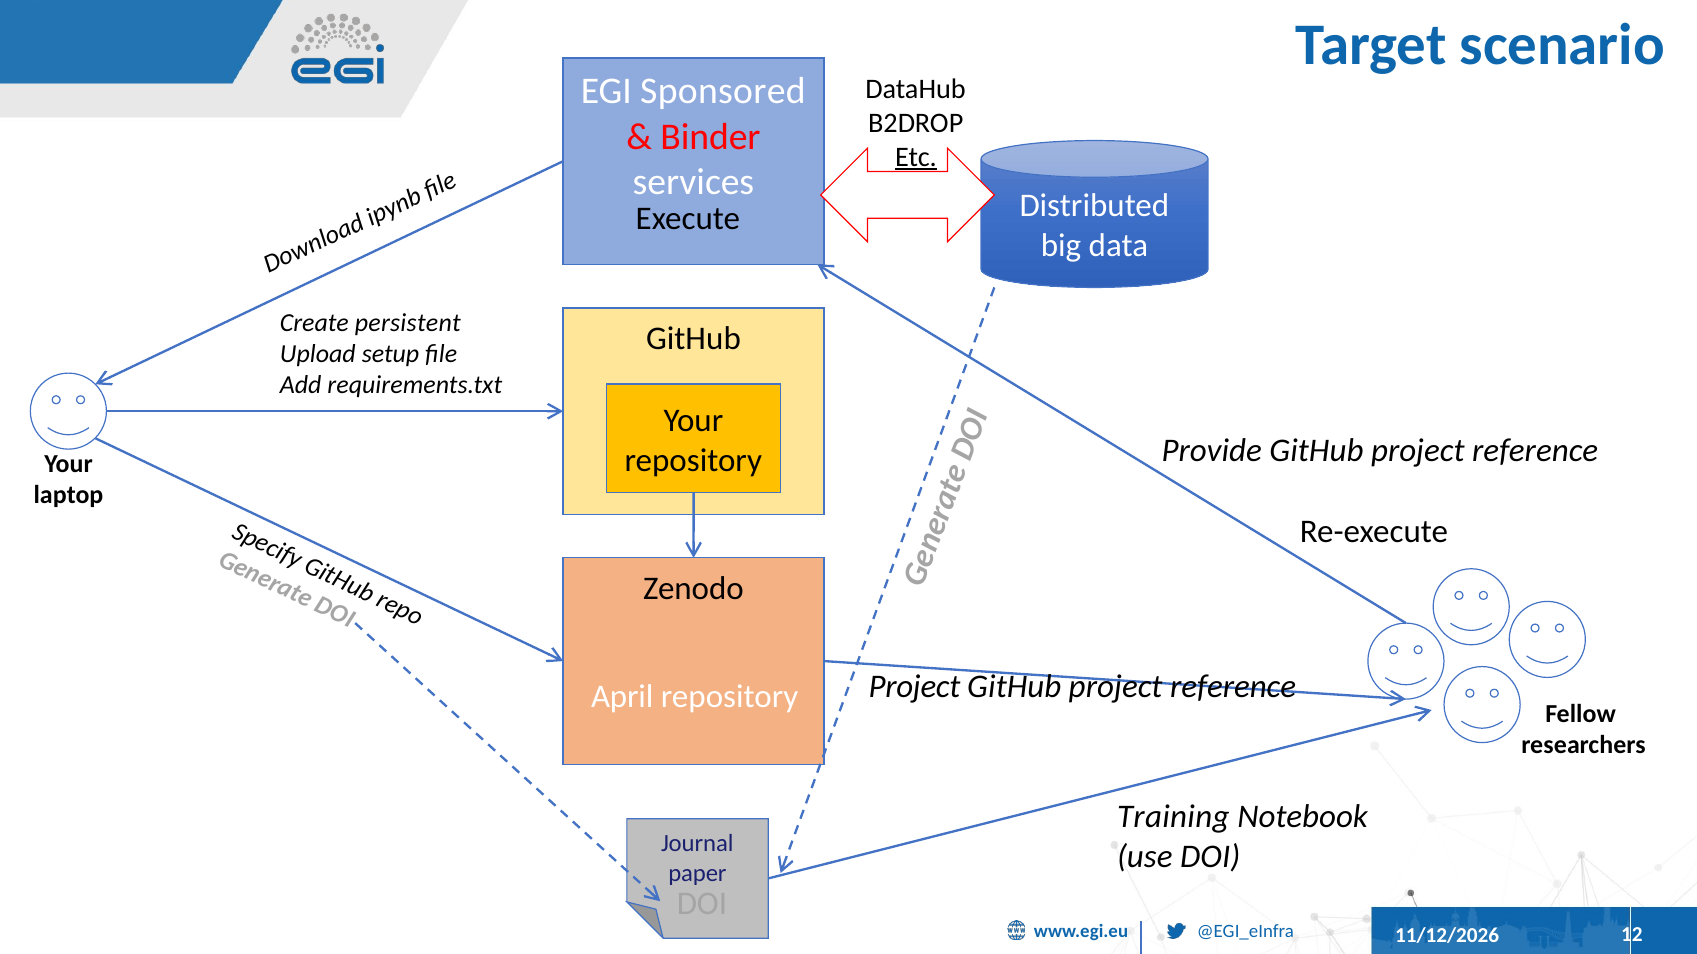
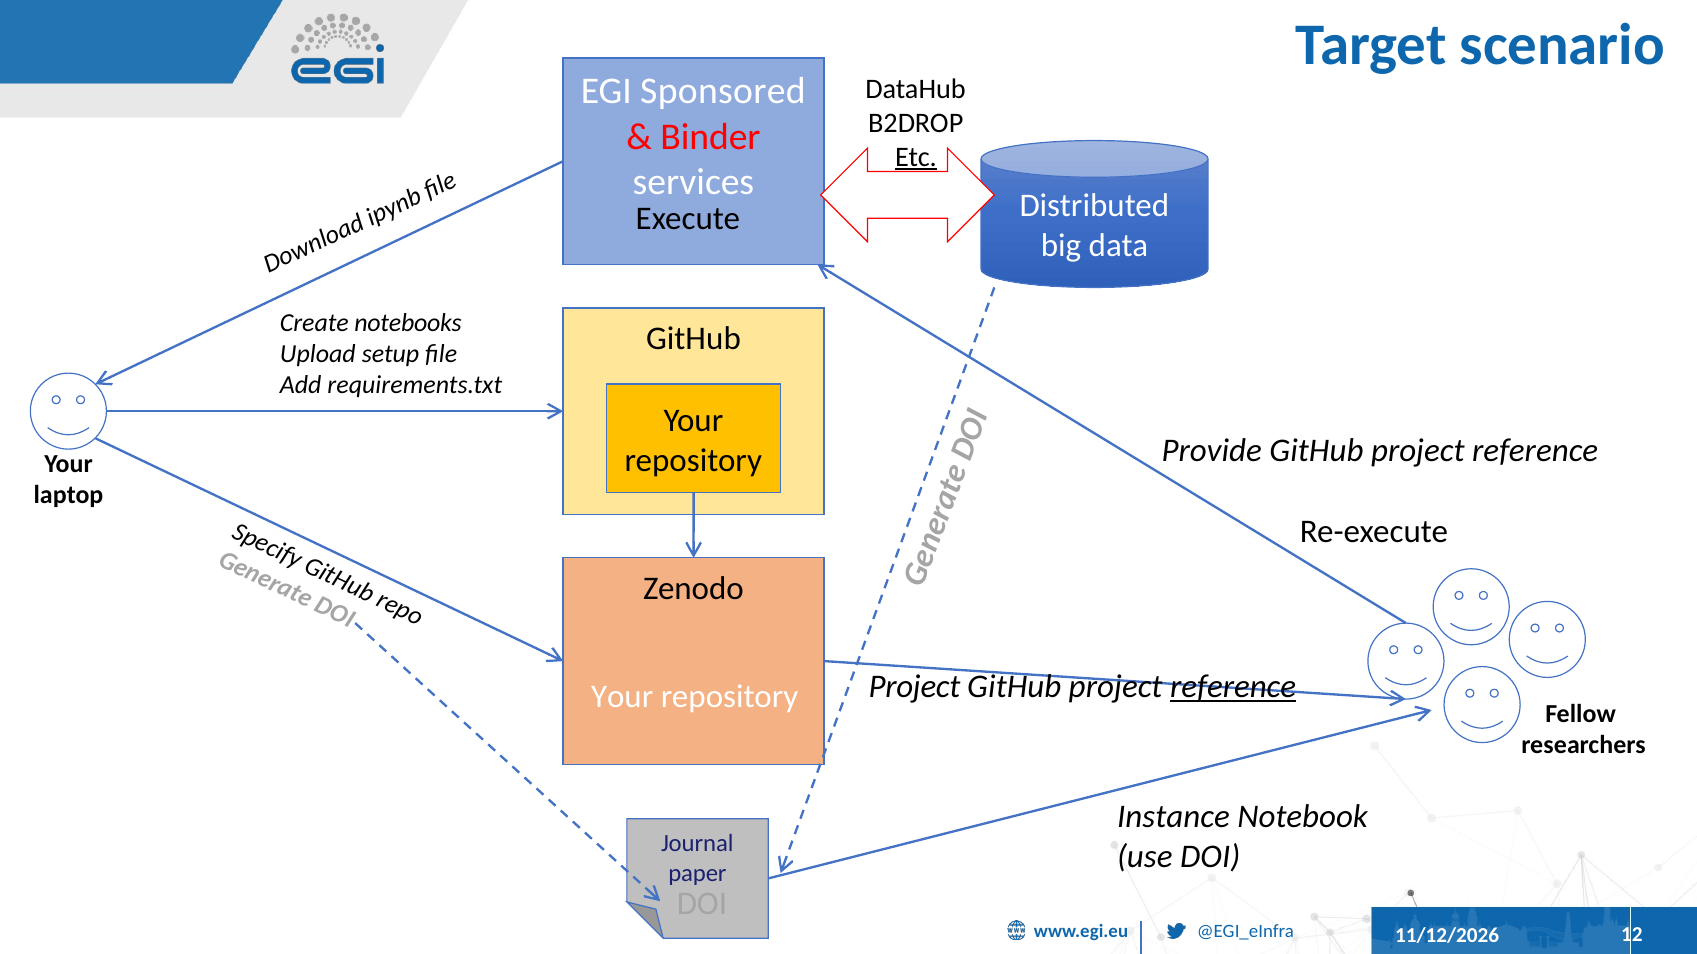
persistent: persistent -> notebooks
reference at (1233, 687) underline: none -> present
April at (622, 697): April -> Your
Training: Training -> Instance
